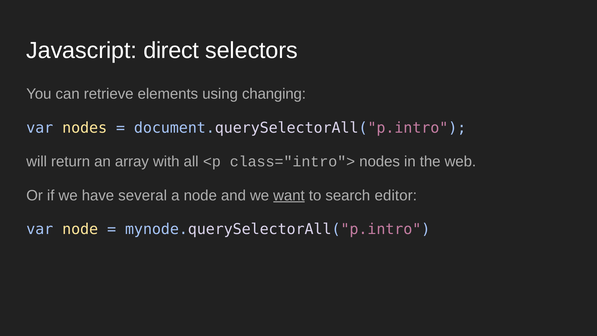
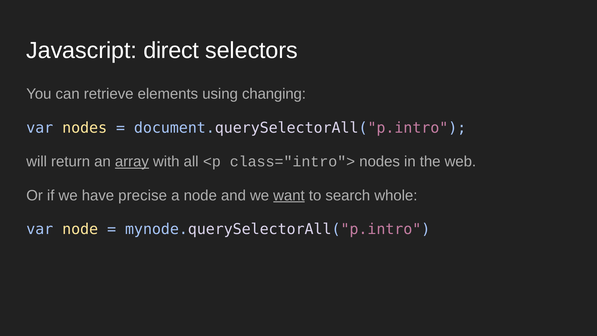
array underline: none -> present
several: several -> precise
editor: editor -> whole
